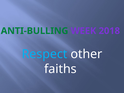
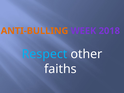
ANTI-BULLING colour: green -> orange
